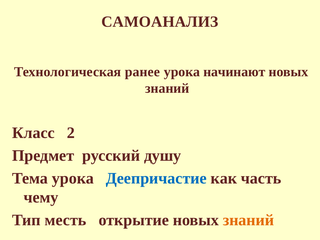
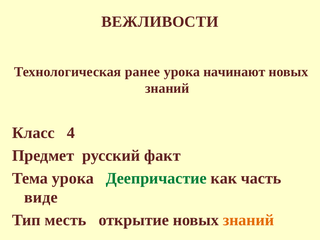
САМОАНАЛИЗ: САМОАНАЛИЗ -> ВЕЖЛИВОСТИ
2: 2 -> 4
душу: душу -> факт
Деепричастие colour: blue -> green
чему: чему -> виде
